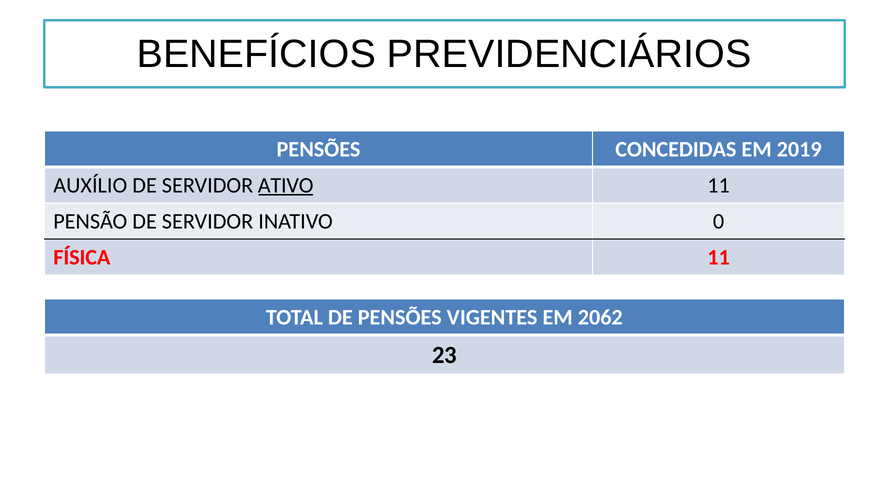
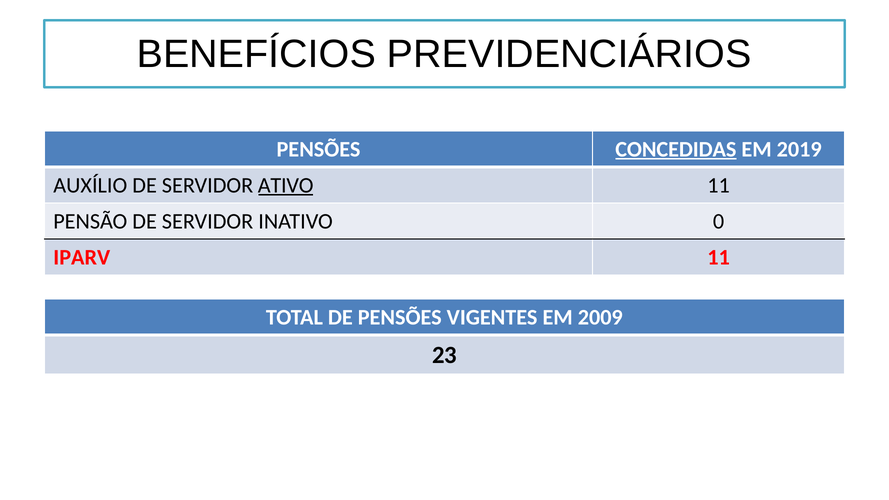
CONCEDIDAS underline: none -> present
FÍSICA: FÍSICA -> IPARV
2062: 2062 -> 2009
